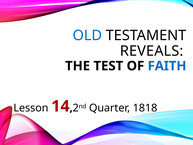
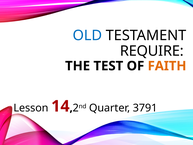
REVEALS: REVEALS -> REQUIRE
FAITH colour: blue -> orange
1818: 1818 -> 3791
